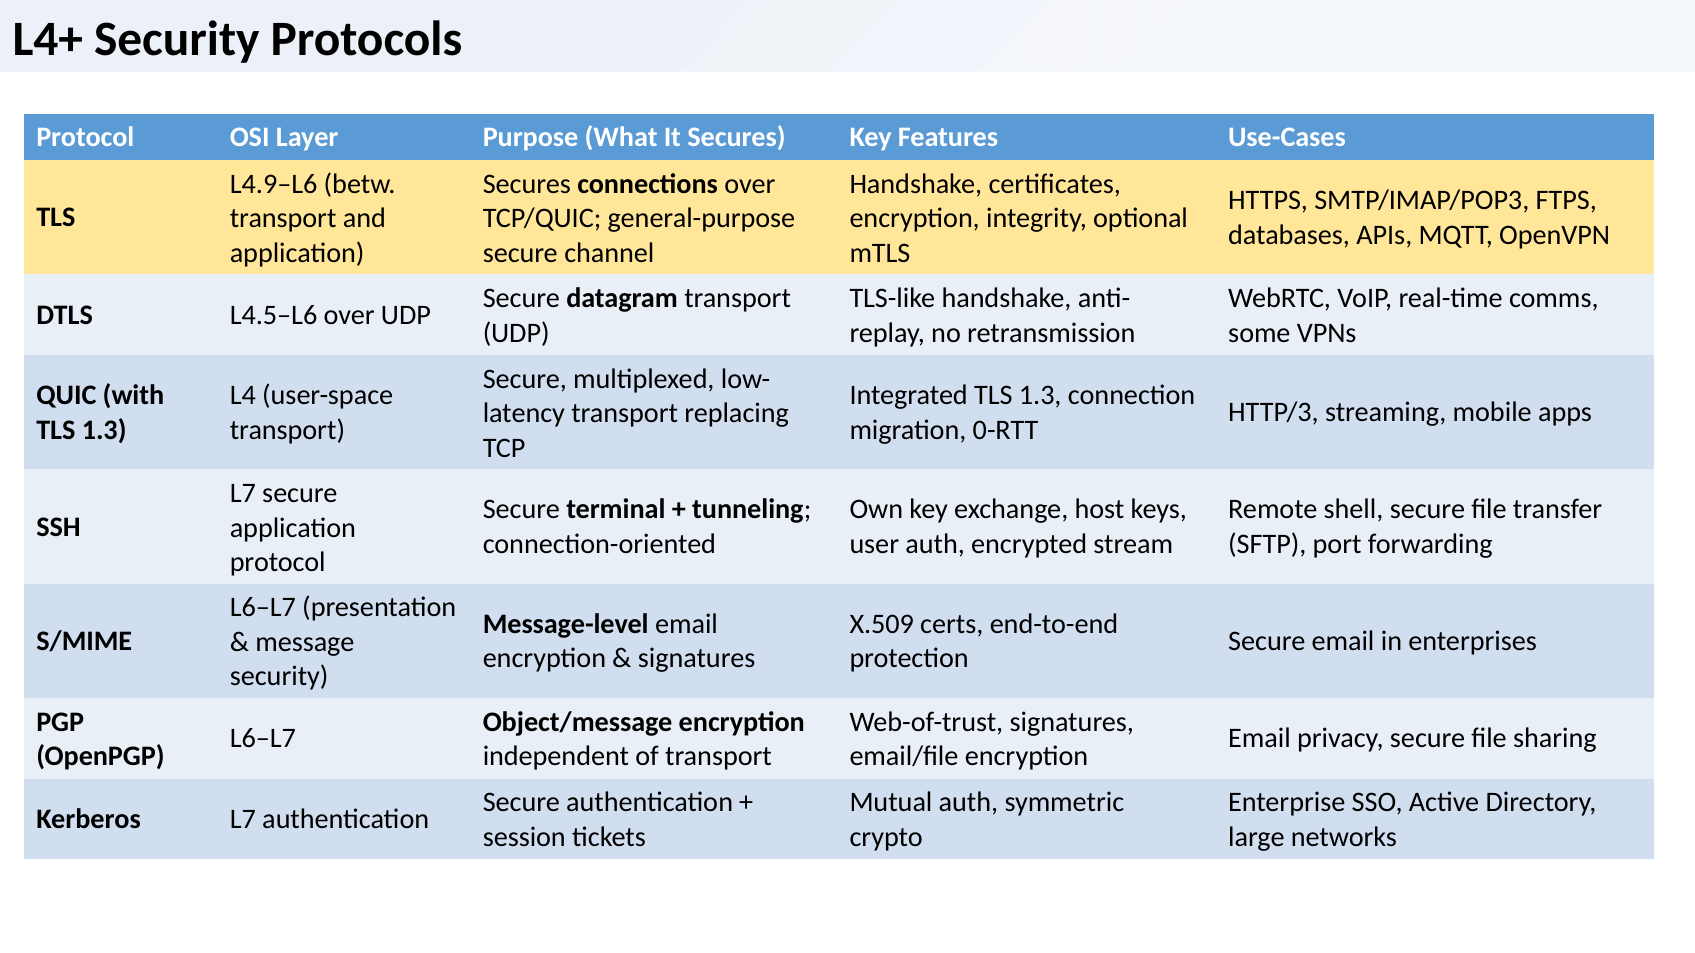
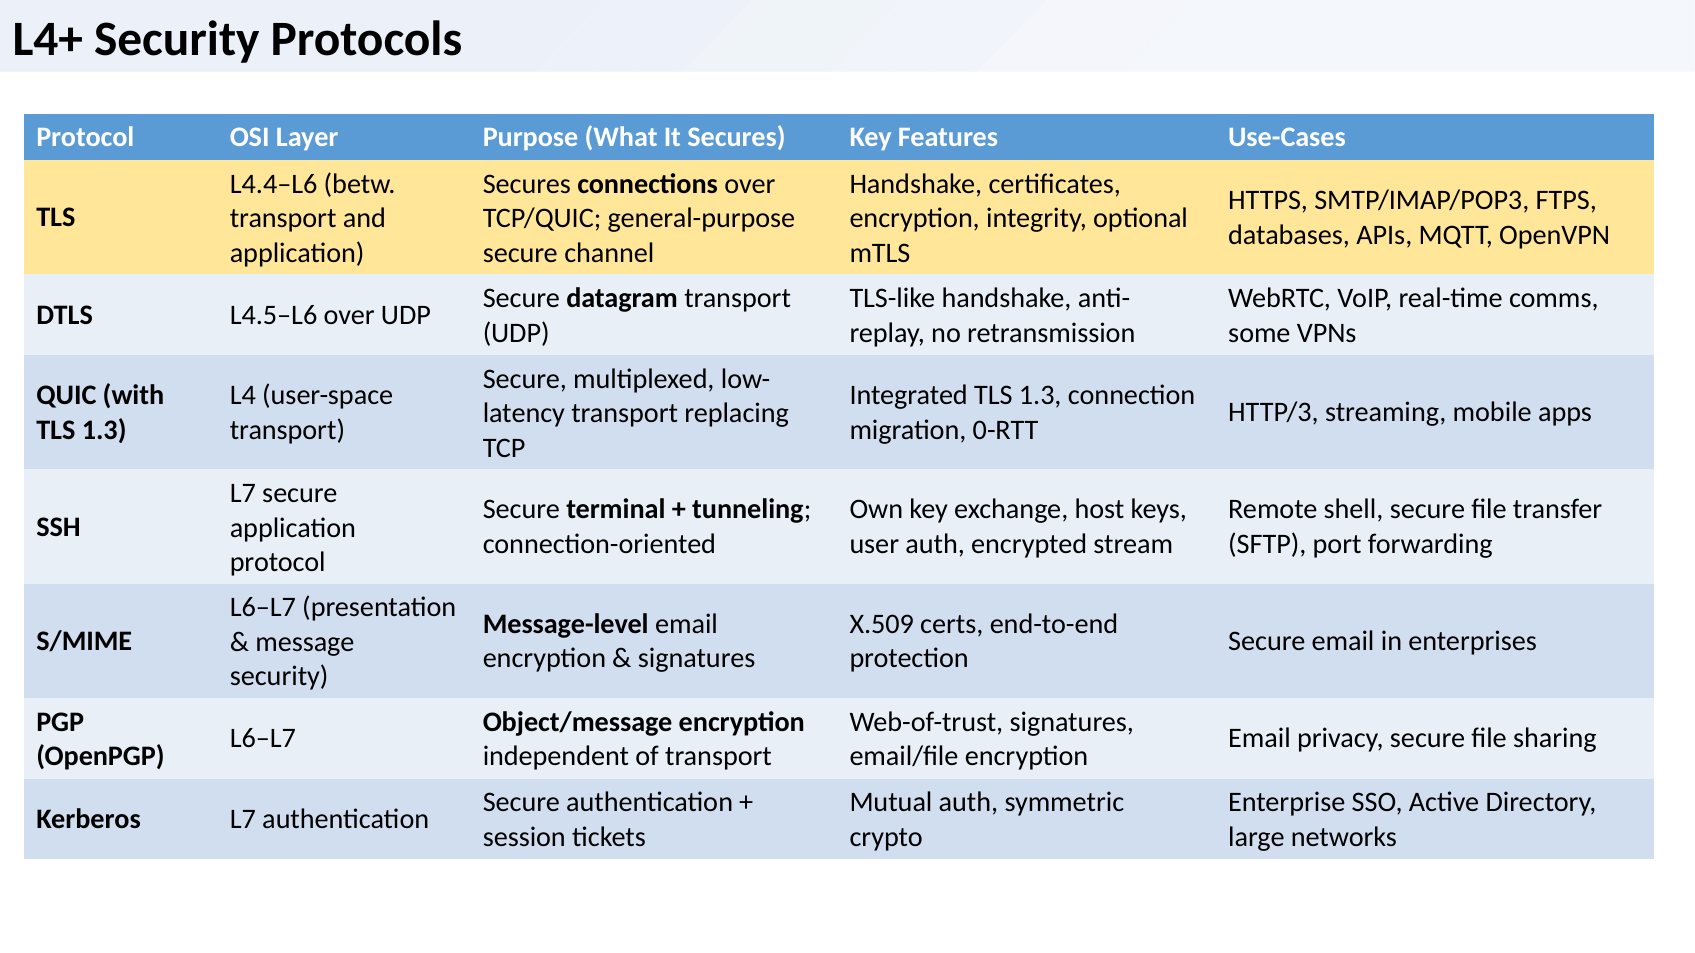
L4.9–L6: L4.9–L6 -> L4.4–L6
